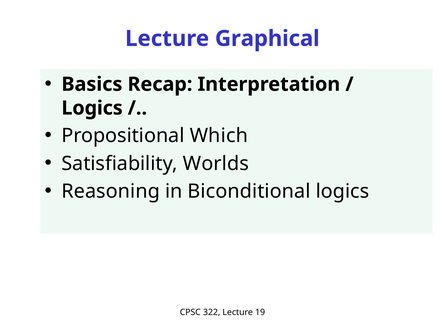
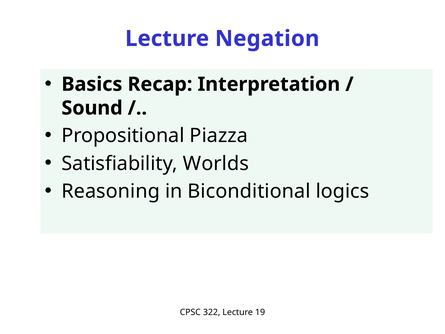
Graphical: Graphical -> Negation
Logics at (92, 108): Logics -> Sound
Which: Which -> Piazza
